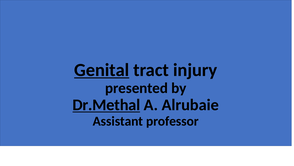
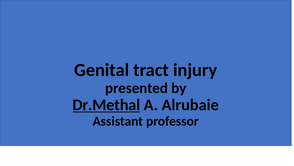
Genital underline: present -> none
